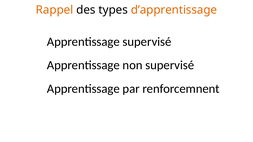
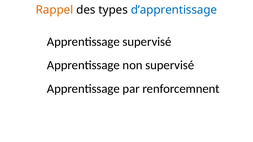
d’apprentissage colour: orange -> blue
